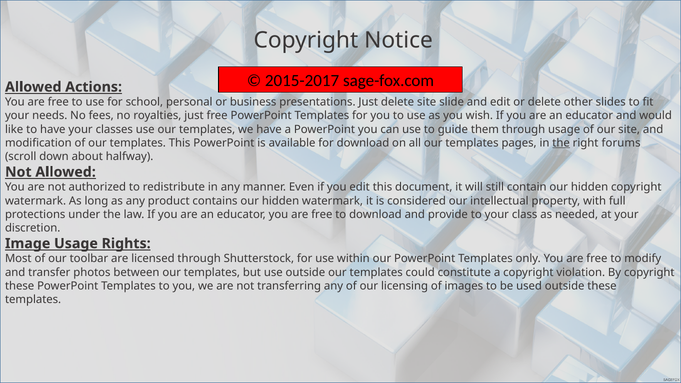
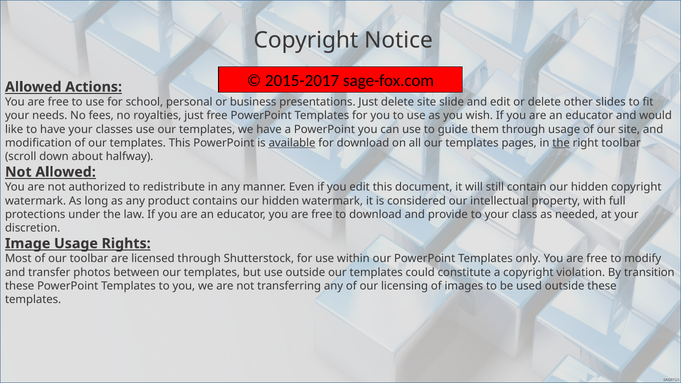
available underline: none -> present
right forums: forums -> toolbar
By copyright: copyright -> transition
